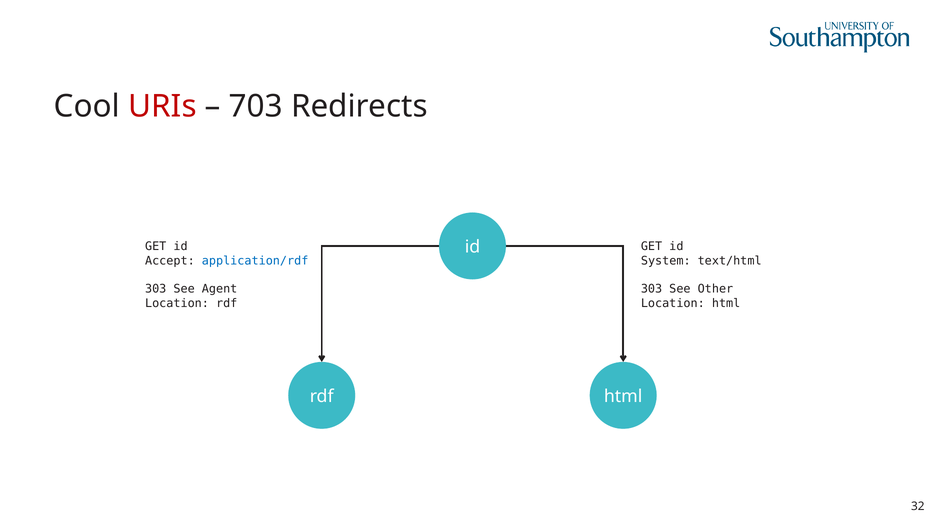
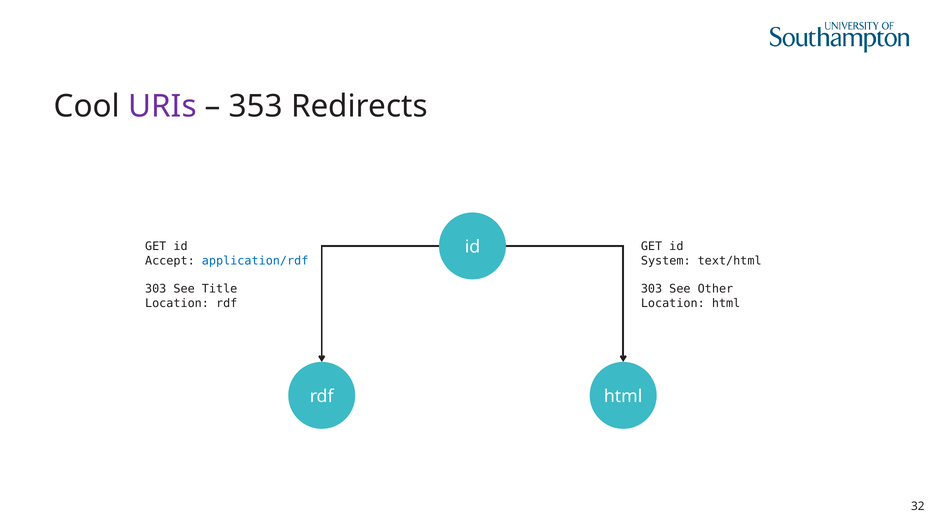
URIs colour: red -> purple
703: 703 -> 353
Agent: Agent -> Title
